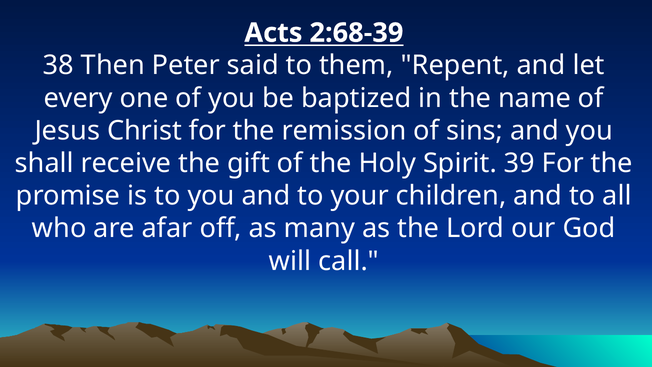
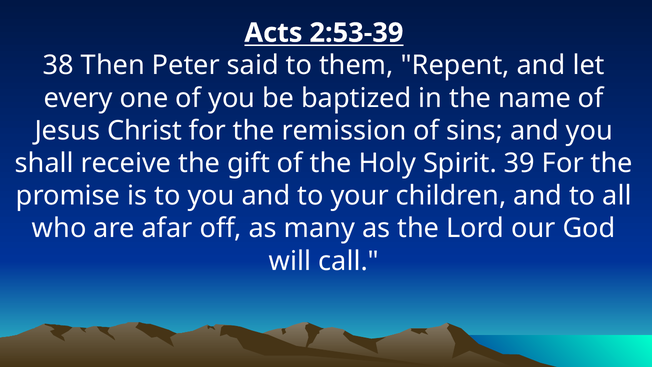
2:68-39: 2:68-39 -> 2:53-39
